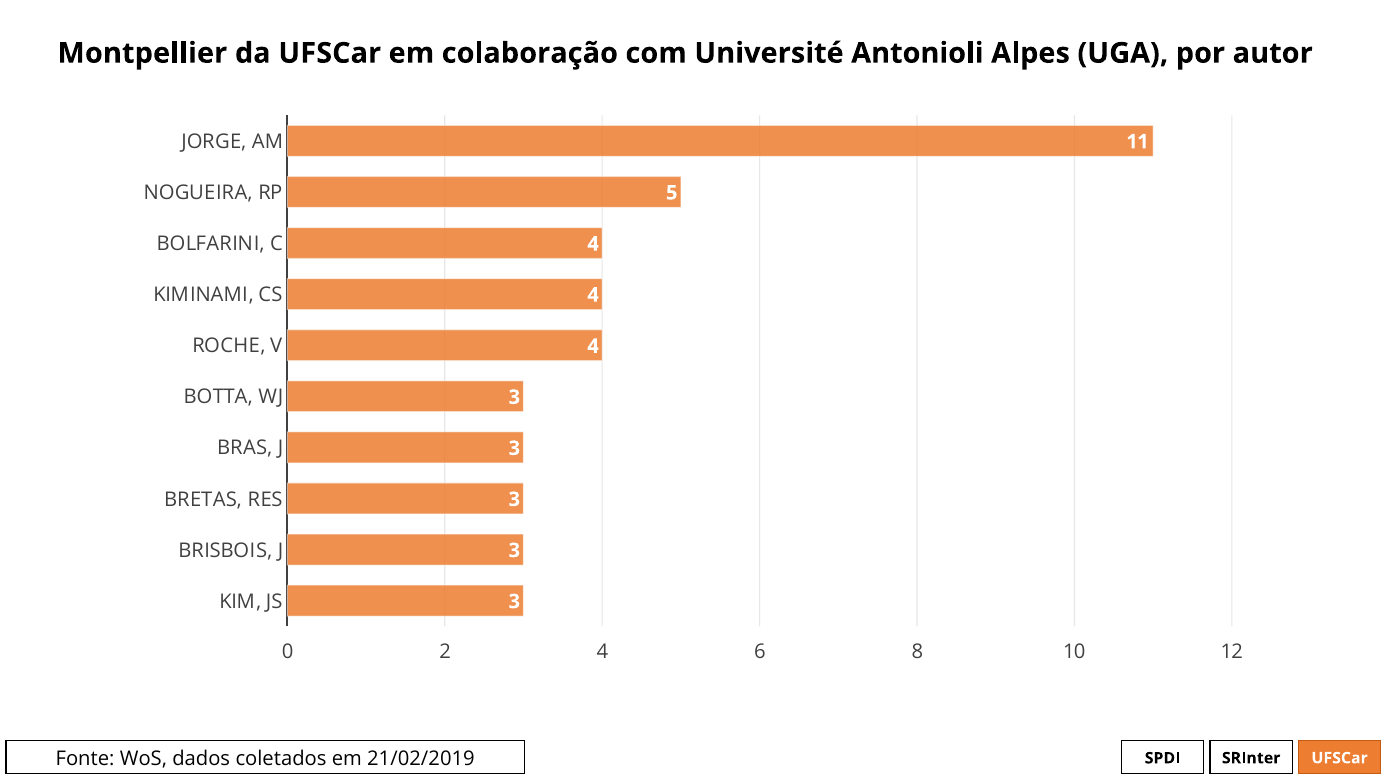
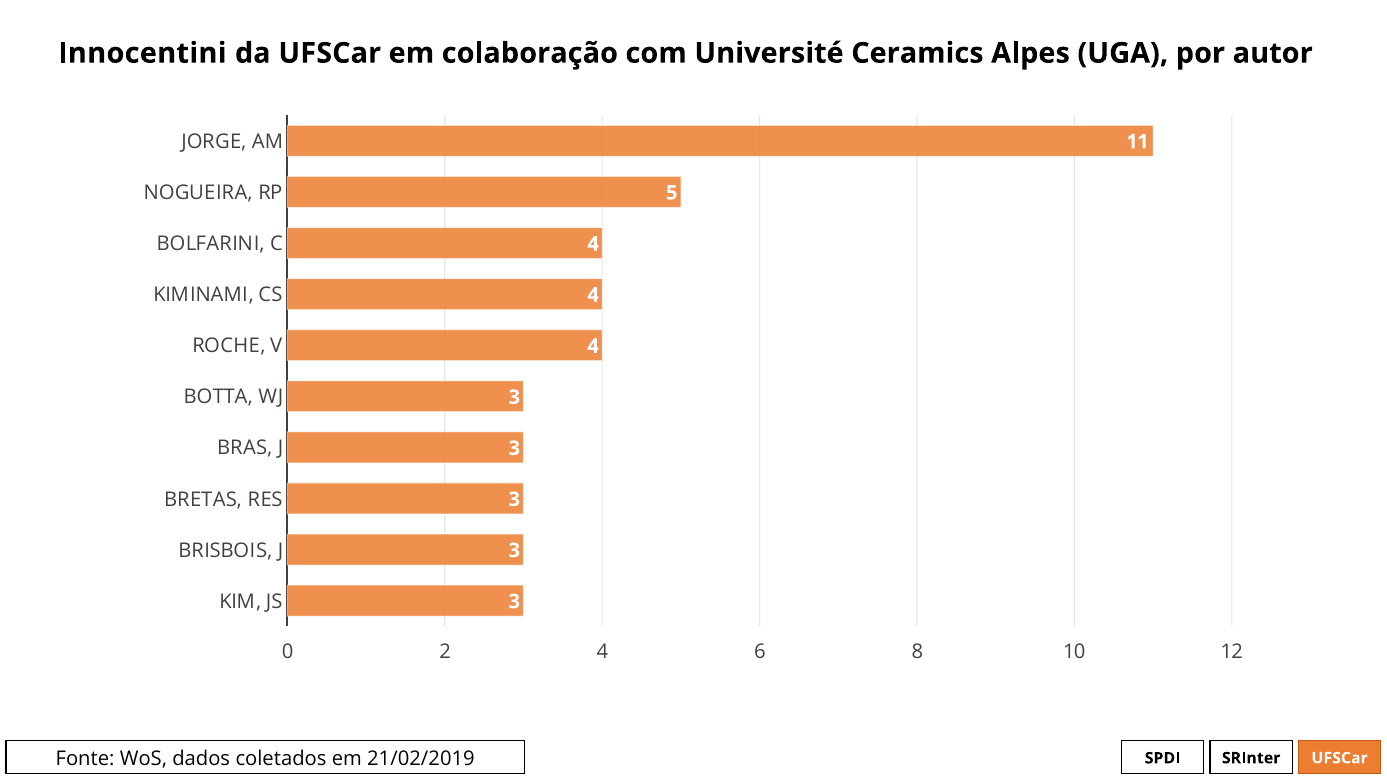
Montpellier: Montpellier -> Innocentini
Antonioli: Antonioli -> Ceramics
